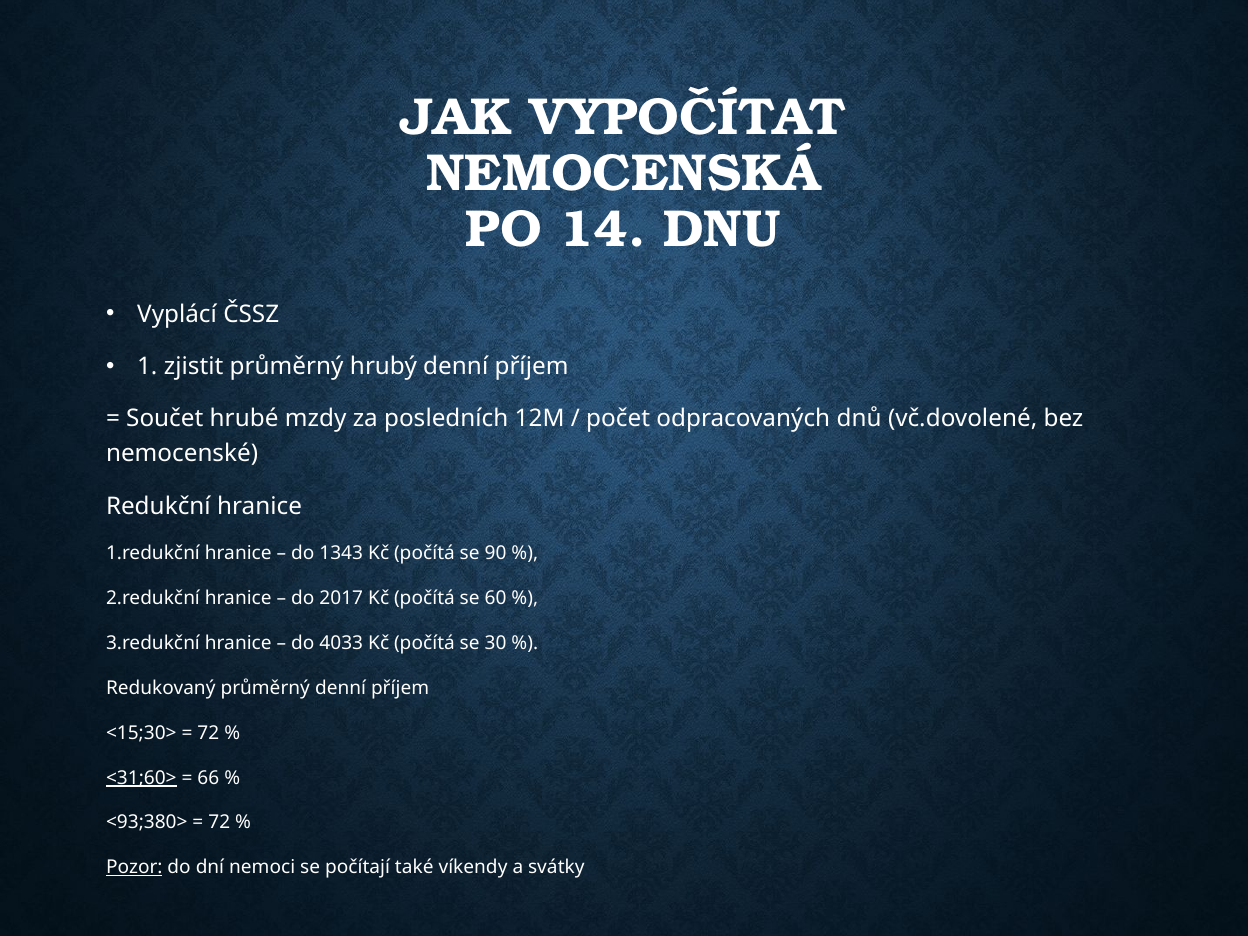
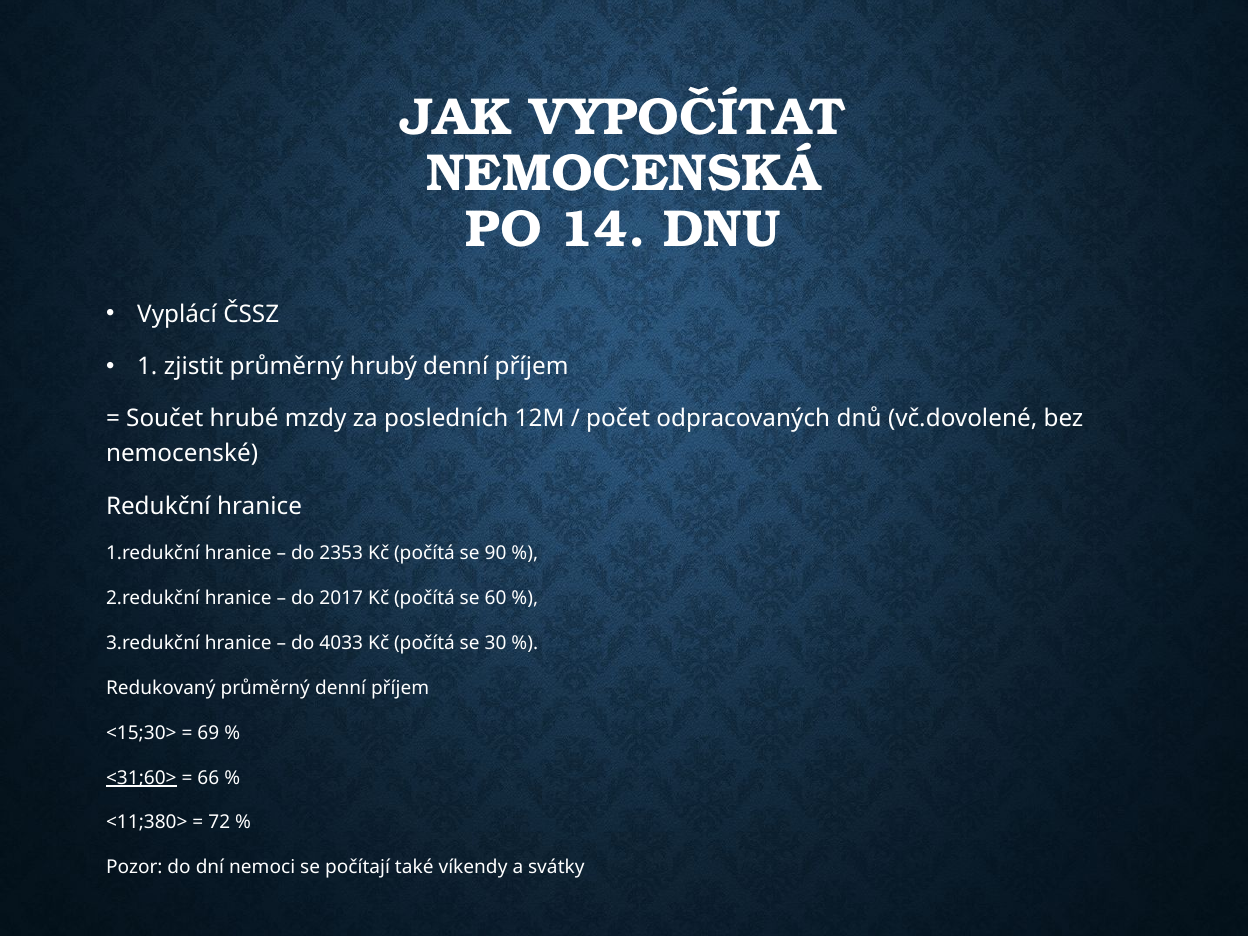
1343: 1343 -> 2353
72 at (208, 733): 72 -> 69
<93;380>: <93;380> -> <11;380>
Pozor underline: present -> none
